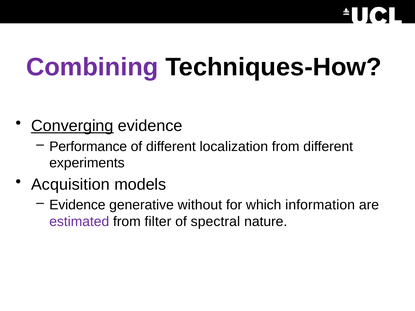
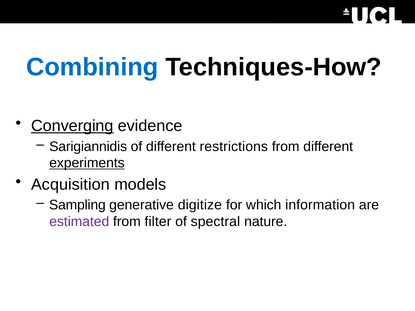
Combining colour: purple -> blue
Performance: Performance -> Sarigiannidis
localization: localization -> restrictions
experiments underline: none -> present
Evidence at (77, 205): Evidence -> Sampling
without: without -> digitize
